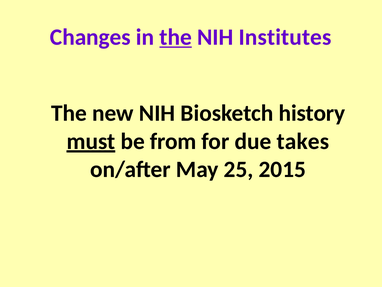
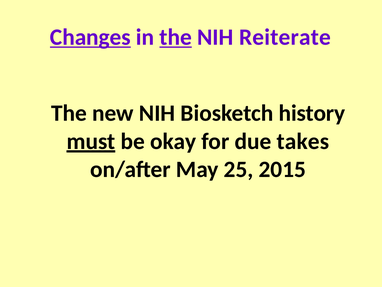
Changes underline: none -> present
Institutes: Institutes -> Reiterate
from: from -> okay
